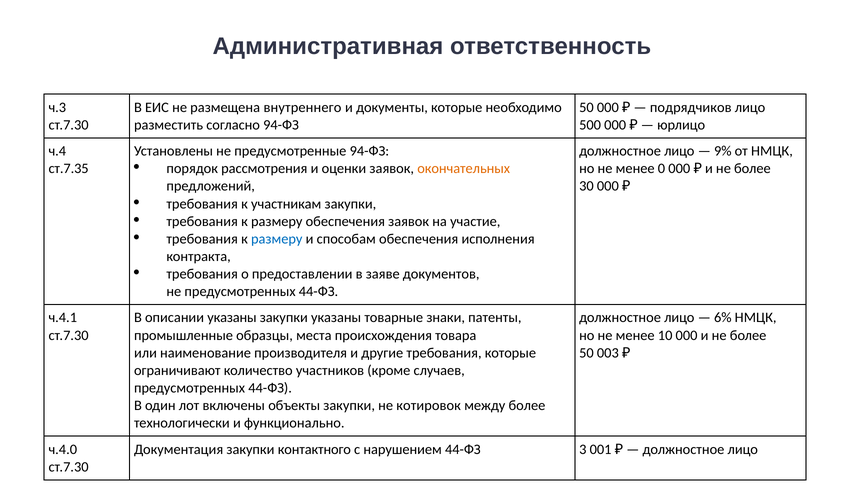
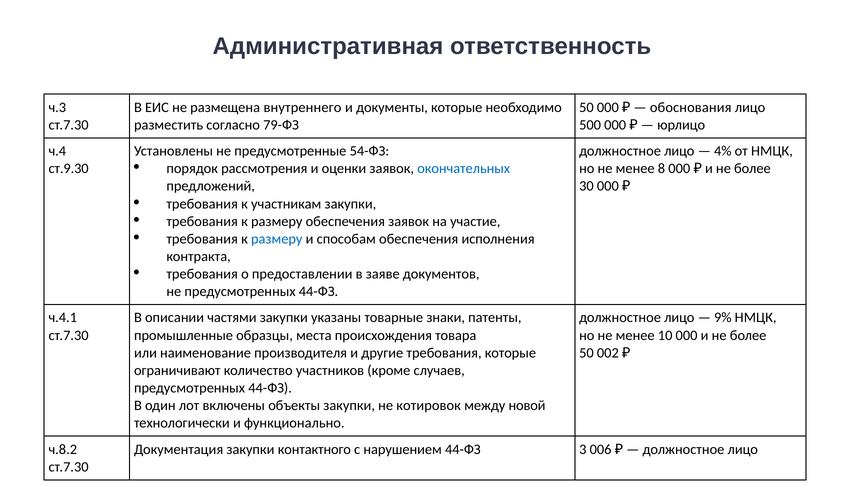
подрядчиков: подрядчиков -> обоснования
согласно 94-ФЗ: 94-ФЗ -> 79-ФЗ
предусмотренные 94-ФЗ: 94-ФЗ -> 54-ФЗ
9%: 9% -> 4%
окончательных colour: orange -> blue
ст.7.35: ст.7.35 -> ст.9.30
0: 0 -> 8
описании указаны: указаны -> частями
6%: 6% -> 9%
003: 003 -> 002
между более: более -> новой
ч.4.0: ч.4.0 -> ч.8.2
001: 001 -> 006
